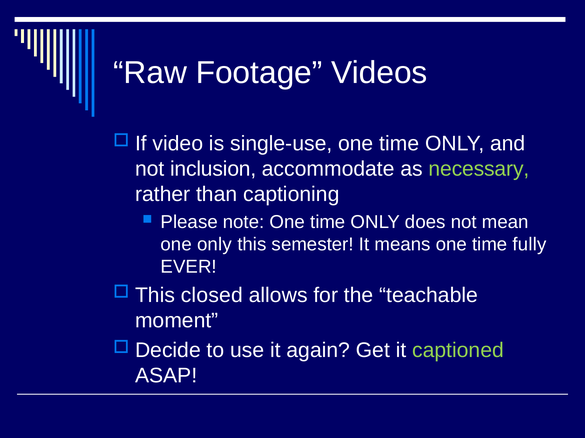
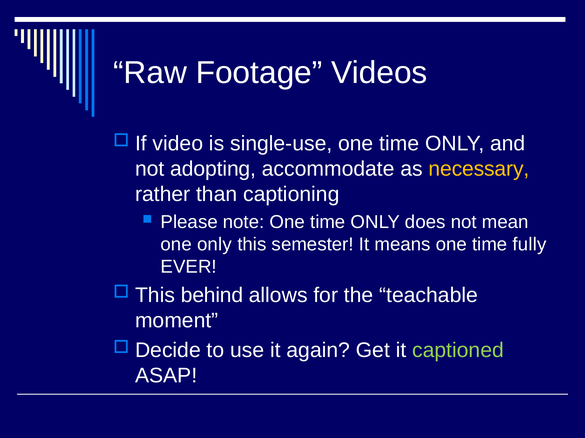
inclusion: inclusion -> adopting
necessary colour: light green -> yellow
closed: closed -> behind
